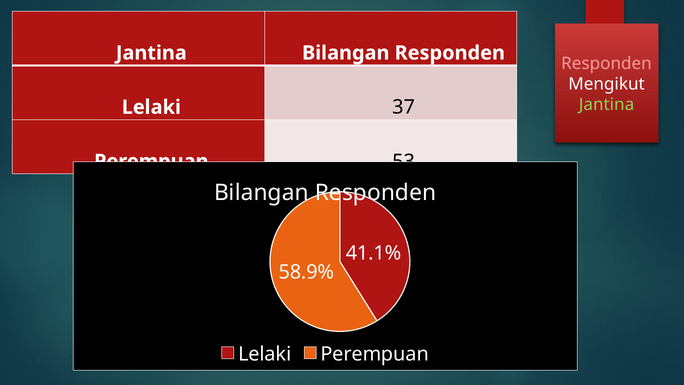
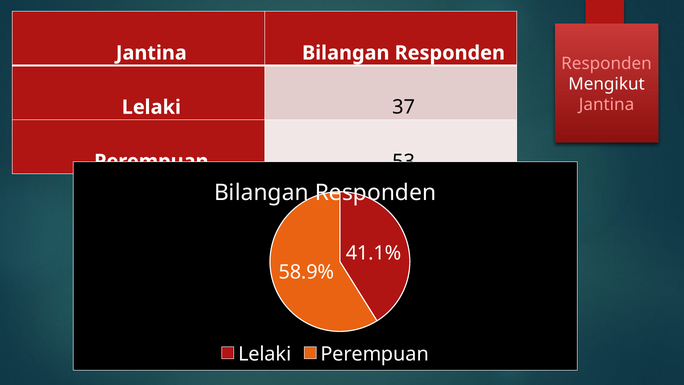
Jantina at (607, 105) colour: light green -> pink
